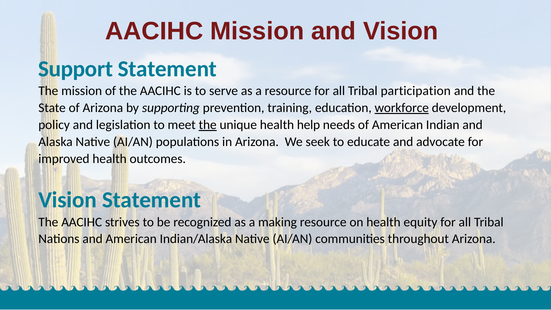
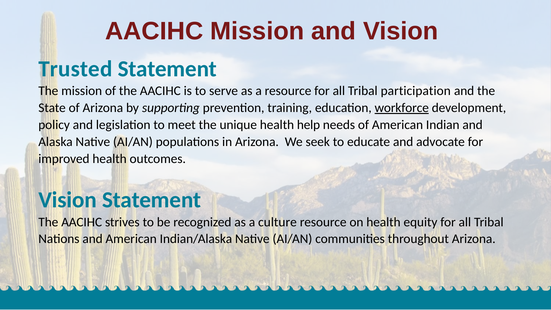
Support: Support -> Trusted
the at (208, 125) underline: present -> none
making: making -> culture
